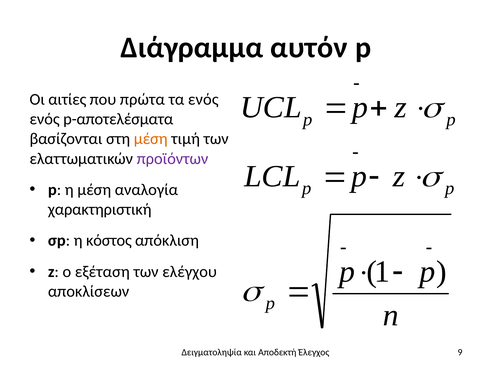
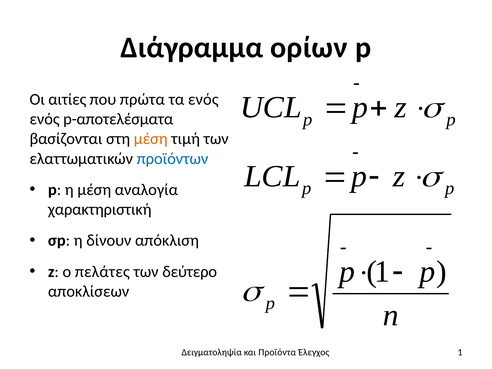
αυτόν: αυτόν -> ορίων
προϊόντων colour: purple -> blue
κόστος: κόστος -> δίνουν
εξέταση: εξέταση -> πελάτες
ελέγχου: ελέγχου -> δεύτερο
Αποδεκτή: Αποδεκτή -> Προϊόντα
Έλεγχος 9: 9 -> 1
